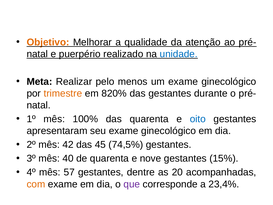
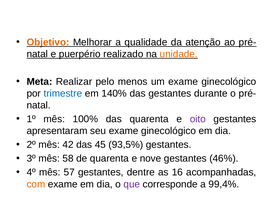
unidade colour: blue -> orange
trimestre colour: orange -> blue
820%: 820% -> 140%
oito colour: blue -> purple
74,5%: 74,5% -> 93,5%
40: 40 -> 58
15%: 15% -> 46%
20: 20 -> 16
23,4%: 23,4% -> 99,4%
